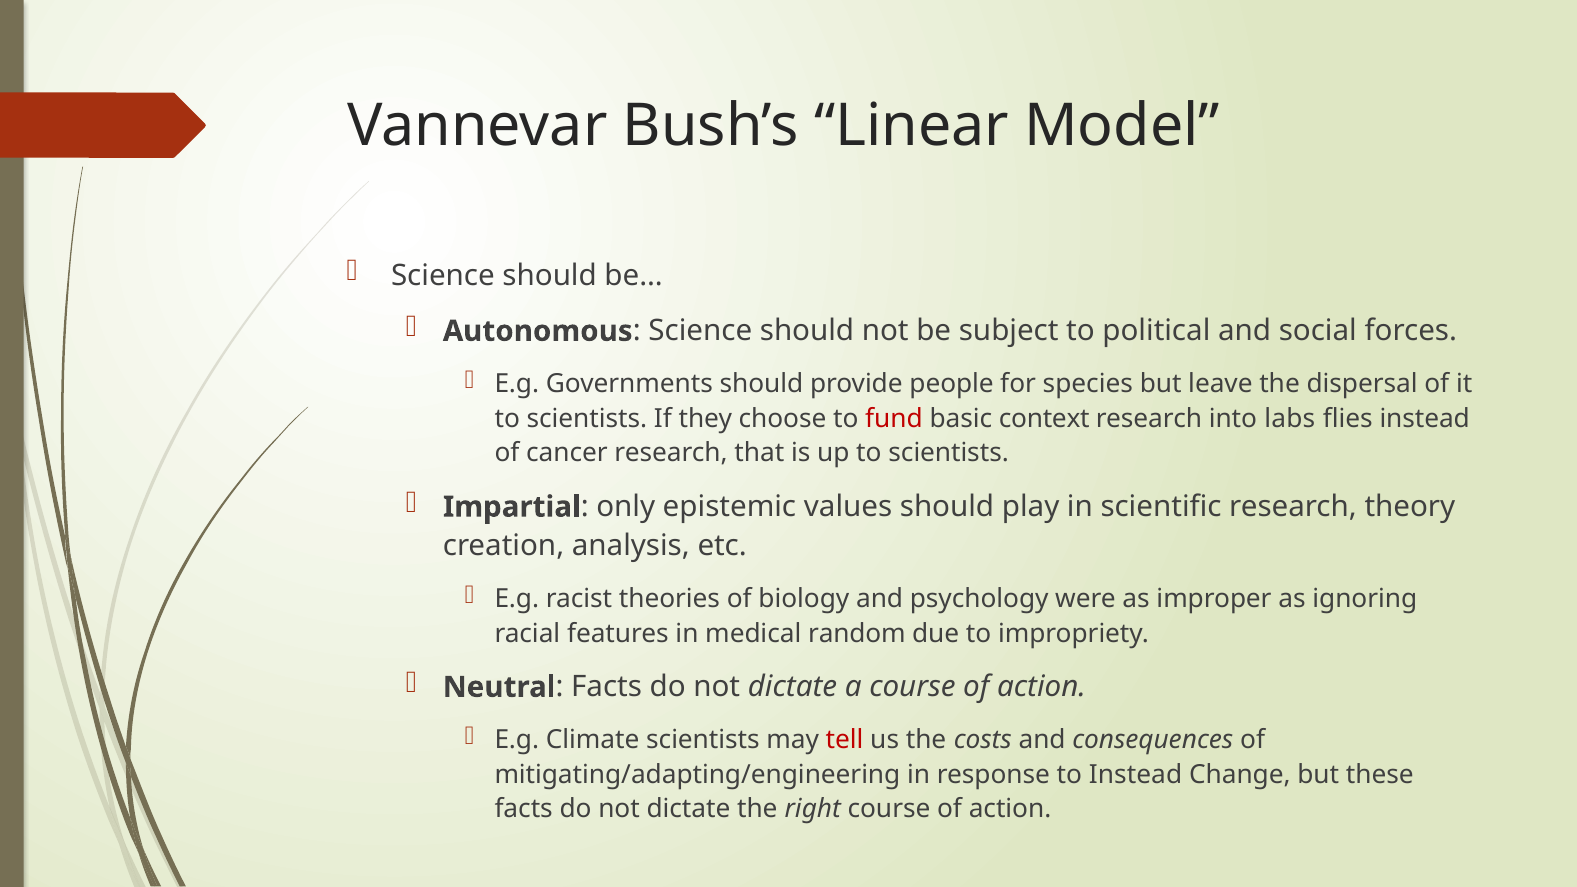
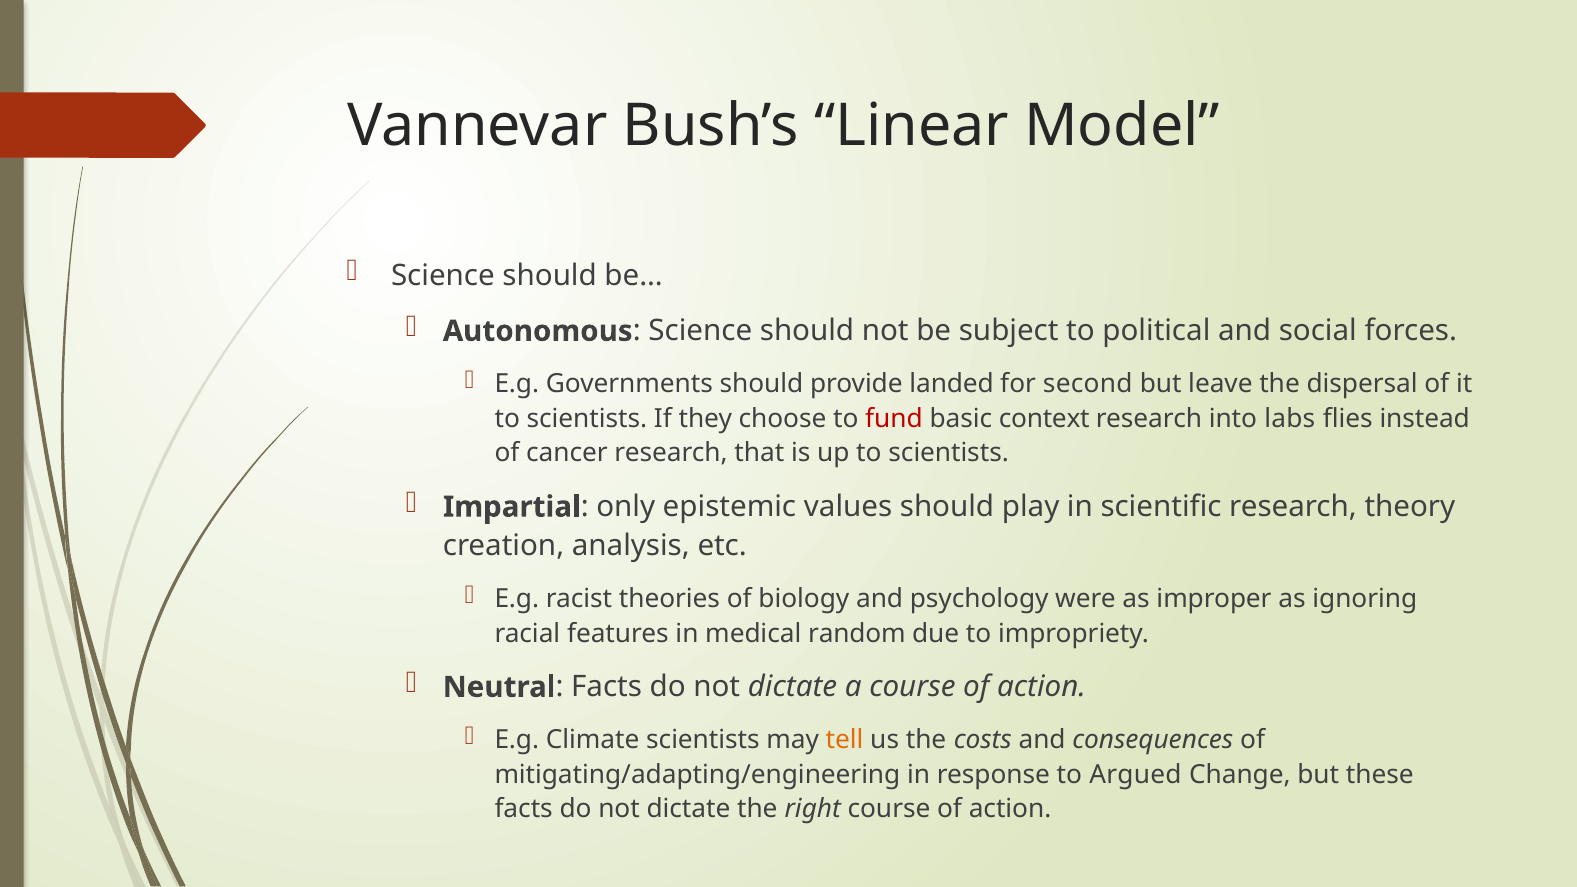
people: people -> landed
species: species -> second
tell colour: red -> orange
to Instead: Instead -> Argued
